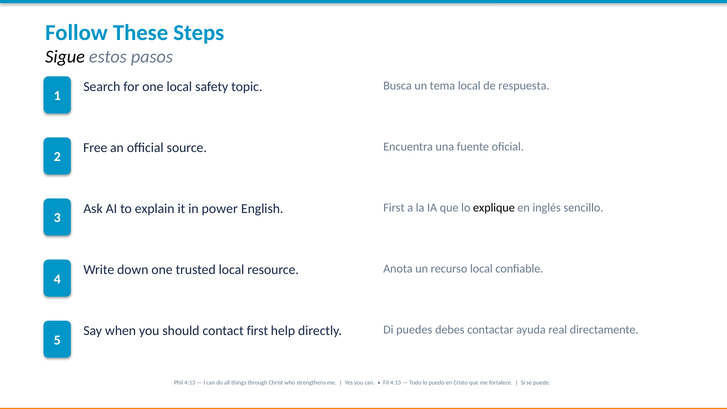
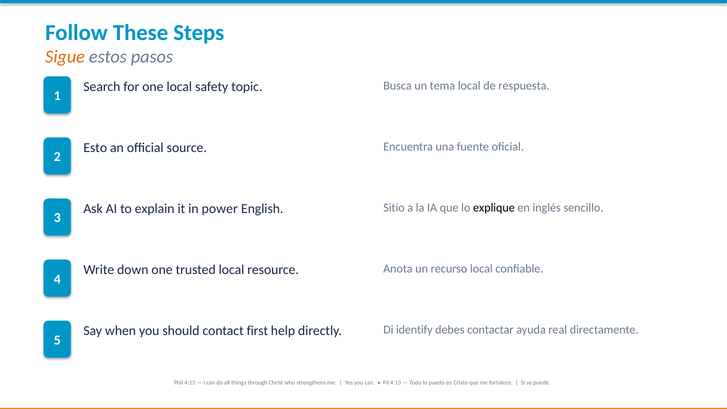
Sigue colour: black -> orange
Free: Free -> Esto
English First: First -> Sitio
puedes: puedes -> identify
